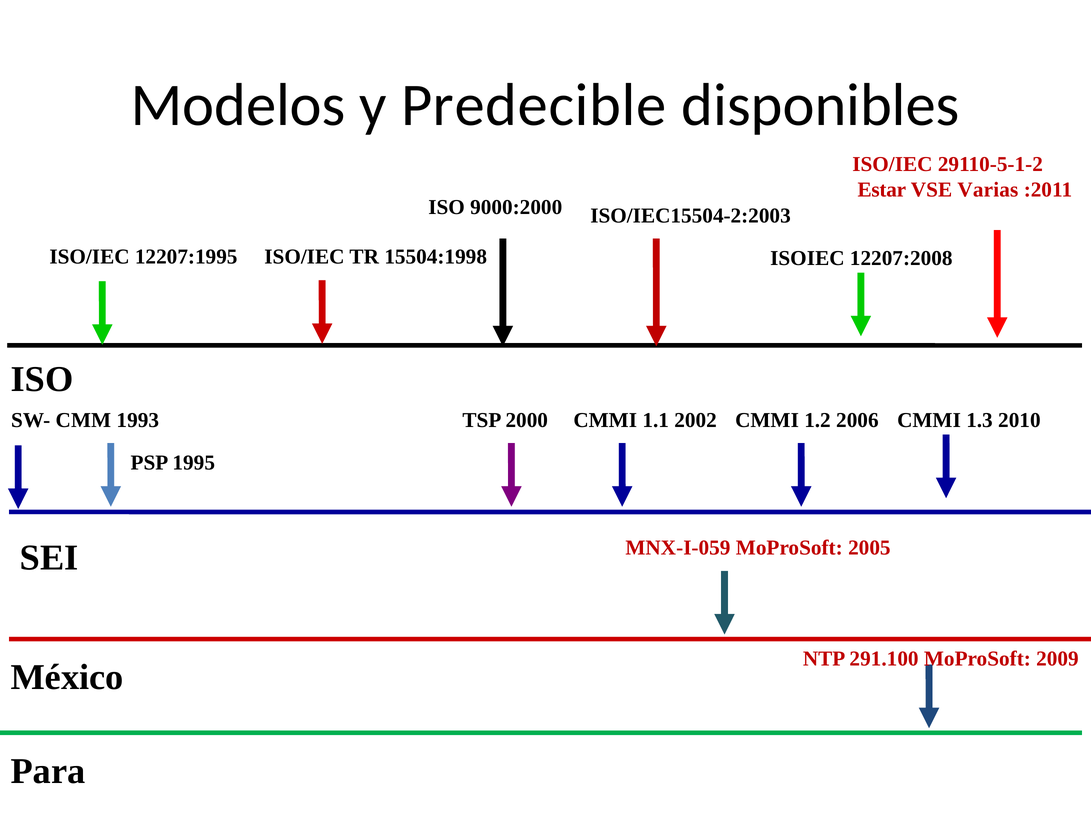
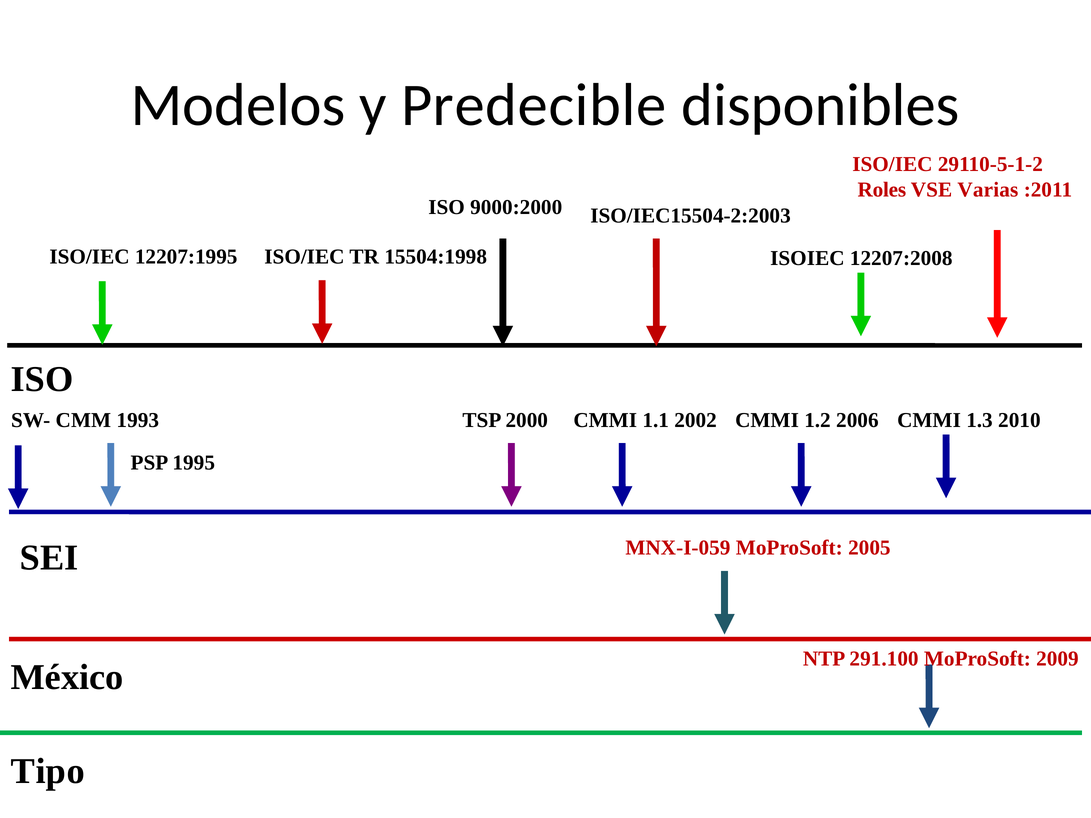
Estar: Estar -> Roles
Para: Para -> Tipo
